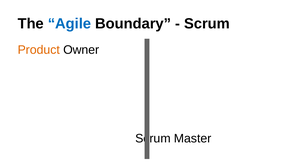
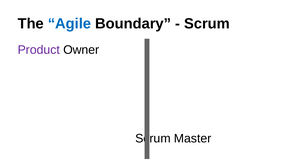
Product colour: orange -> purple
